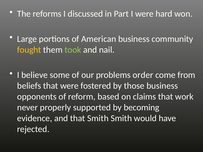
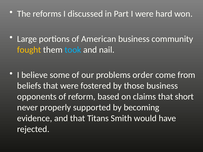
took colour: light green -> light blue
work: work -> short
that Smith: Smith -> Titans
